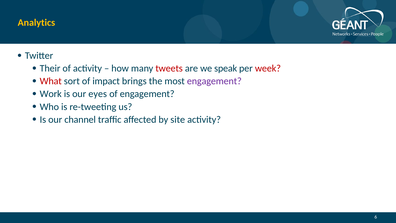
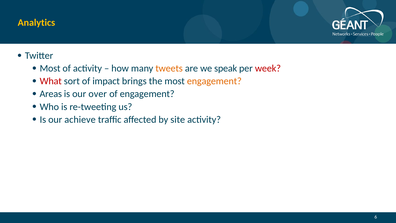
Their at (50, 68): Their -> Most
tweets colour: red -> orange
engagement at (214, 81) colour: purple -> orange
Work: Work -> Areas
eyes: eyes -> over
channel: channel -> achieve
